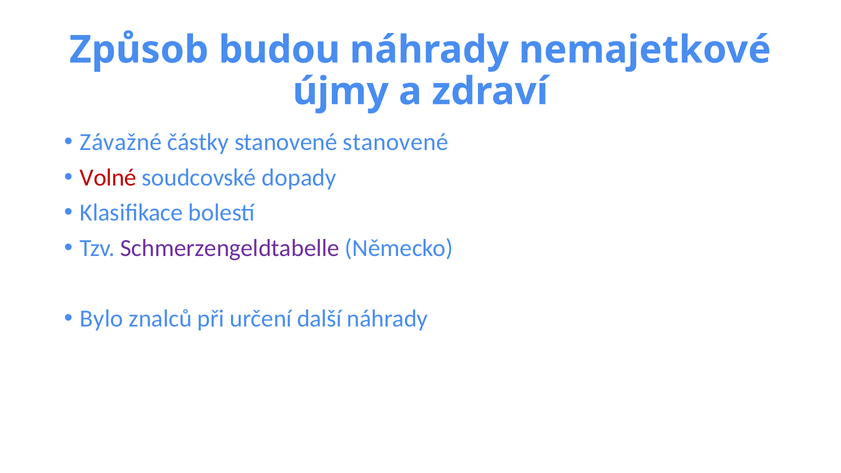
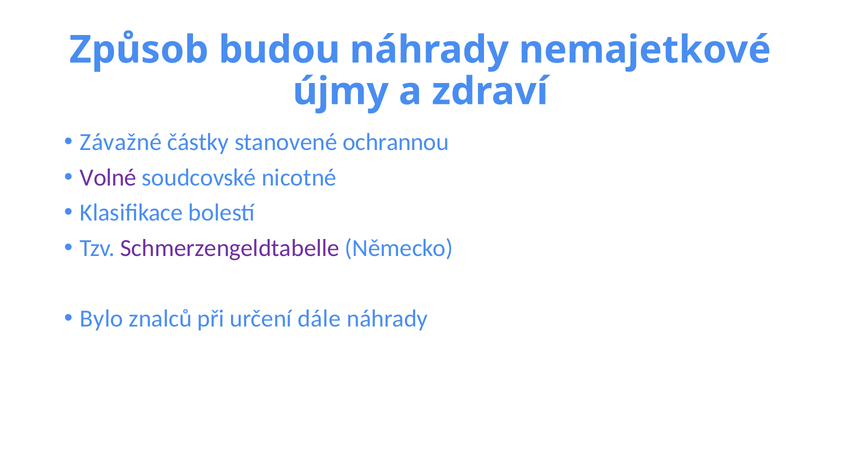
stanovené stanovené: stanovené -> ochrannou
Volné colour: red -> purple
dopady: dopady -> nicotné
další: další -> dále
